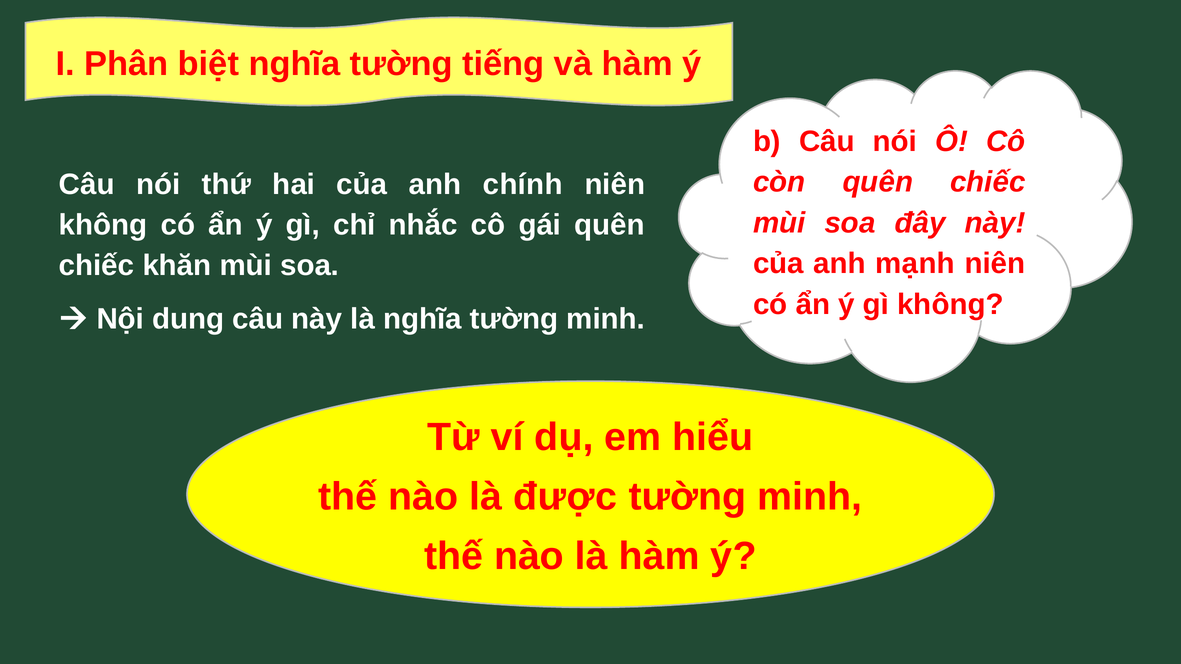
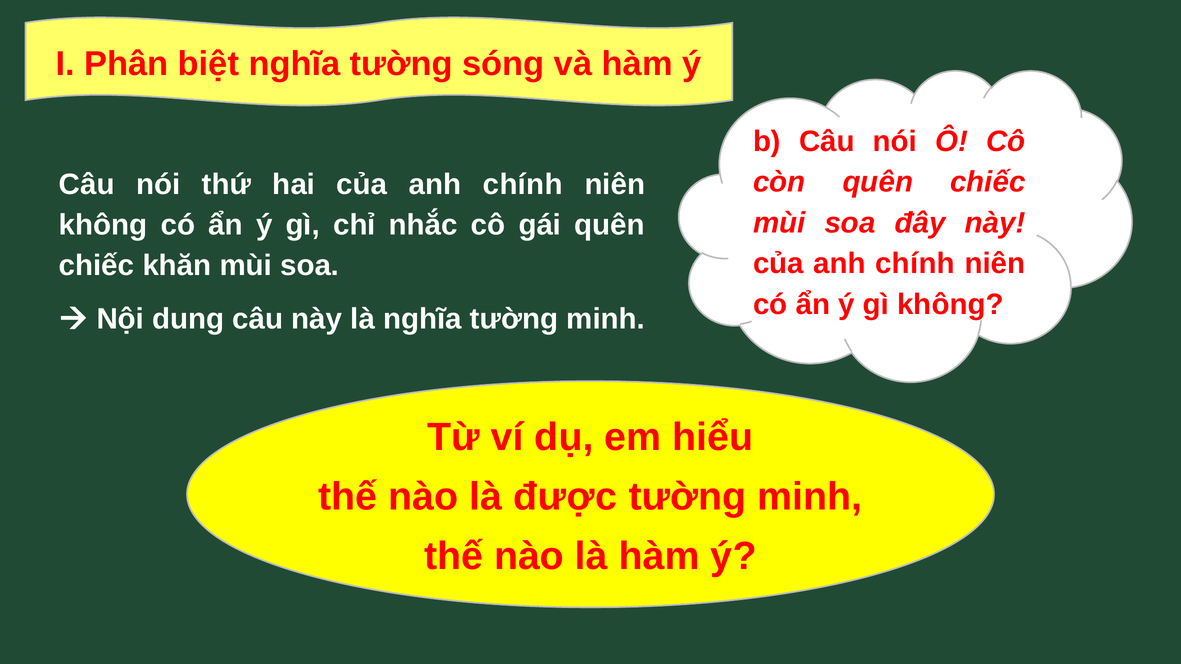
tiếng: tiếng -> sóng
mạnh at (915, 264): mạnh -> chính
